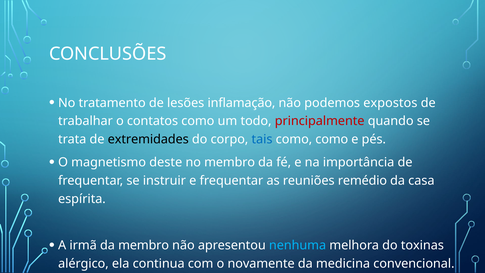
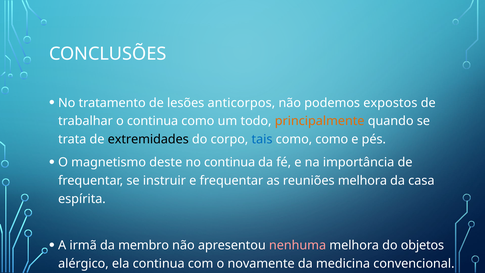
inflamação: inflamação -> anticorpos
o contatos: contatos -> continua
principalmente colour: red -> orange
no membro: membro -> continua
reuniões remédio: remédio -> melhora
nenhuma colour: light blue -> pink
toxinas: toxinas -> objetos
